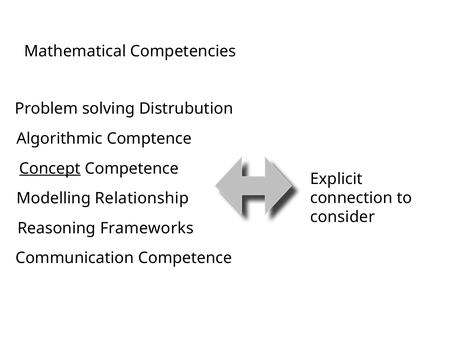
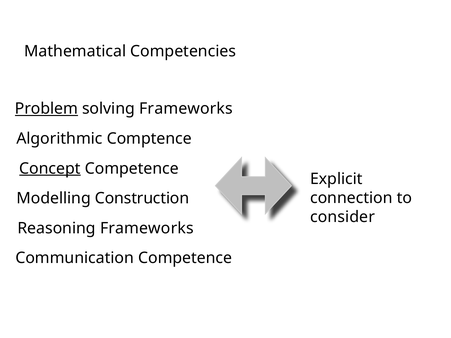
Problem underline: none -> present
solving Distrubution: Distrubution -> Frameworks
Relationship: Relationship -> Construction
